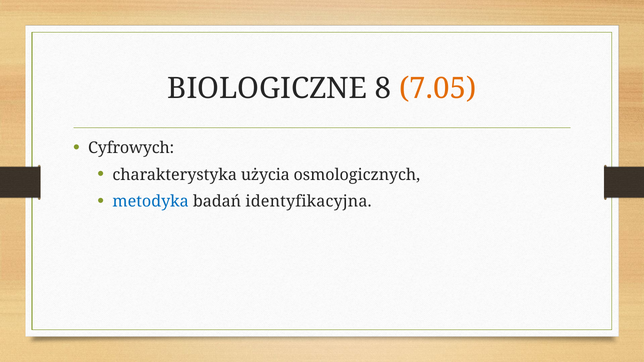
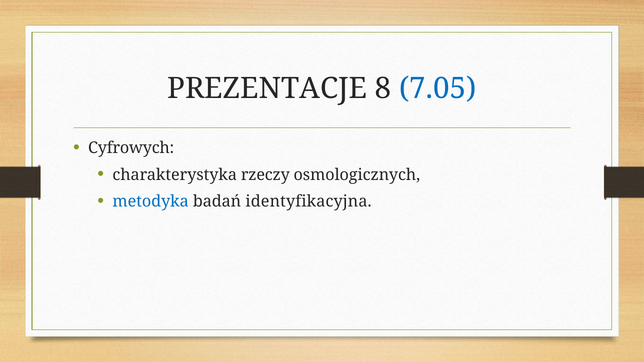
BIOLOGICZNE: BIOLOGICZNE -> PREZENTACJE
7.05 colour: orange -> blue
użycia: użycia -> rzeczy
